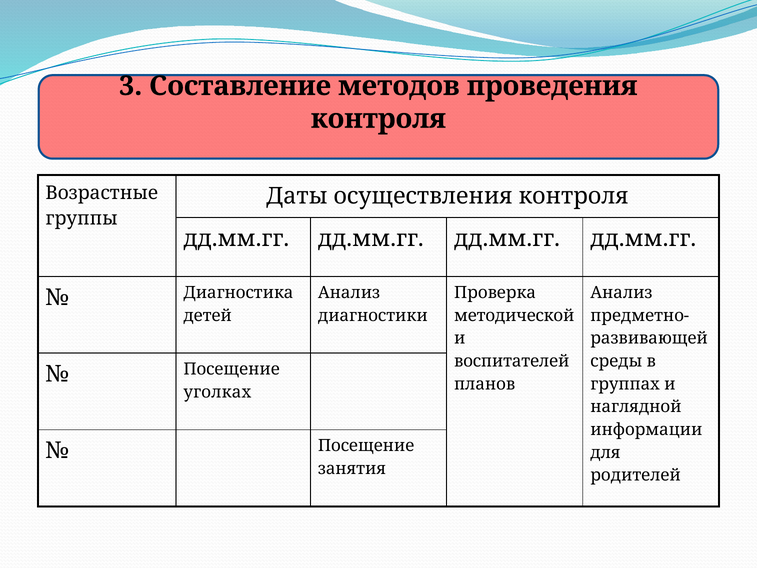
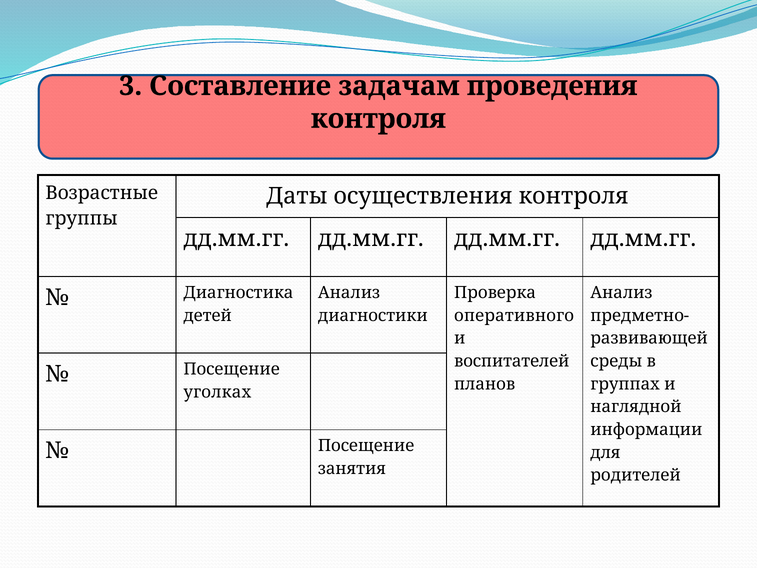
методов: методов -> задачам
методической: методической -> оперативного
